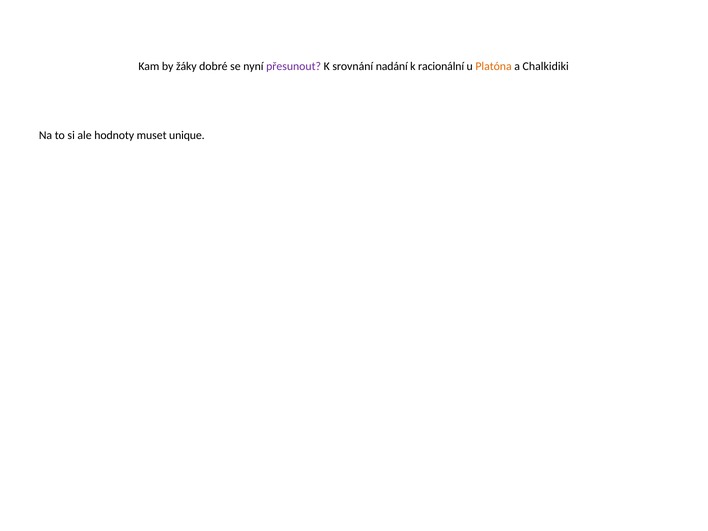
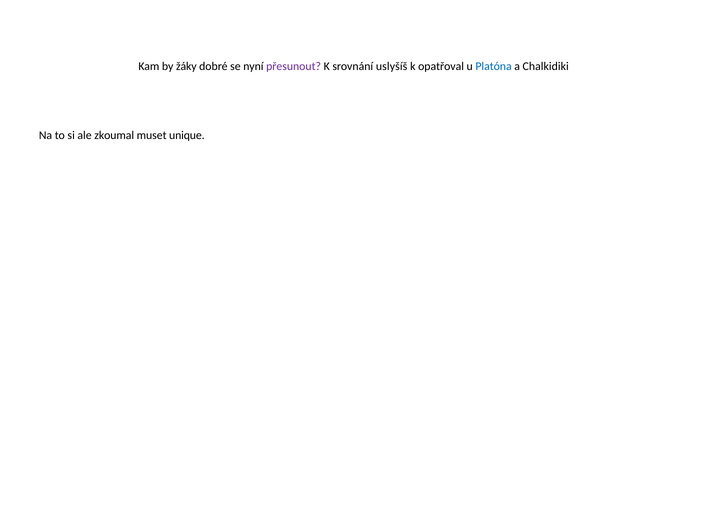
nadání: nadání -> uslyšíš
racionální: racionální -> opatřoval
Platóna colour: orange -> blue
hodnoty: hodnoty -> zkoumal
